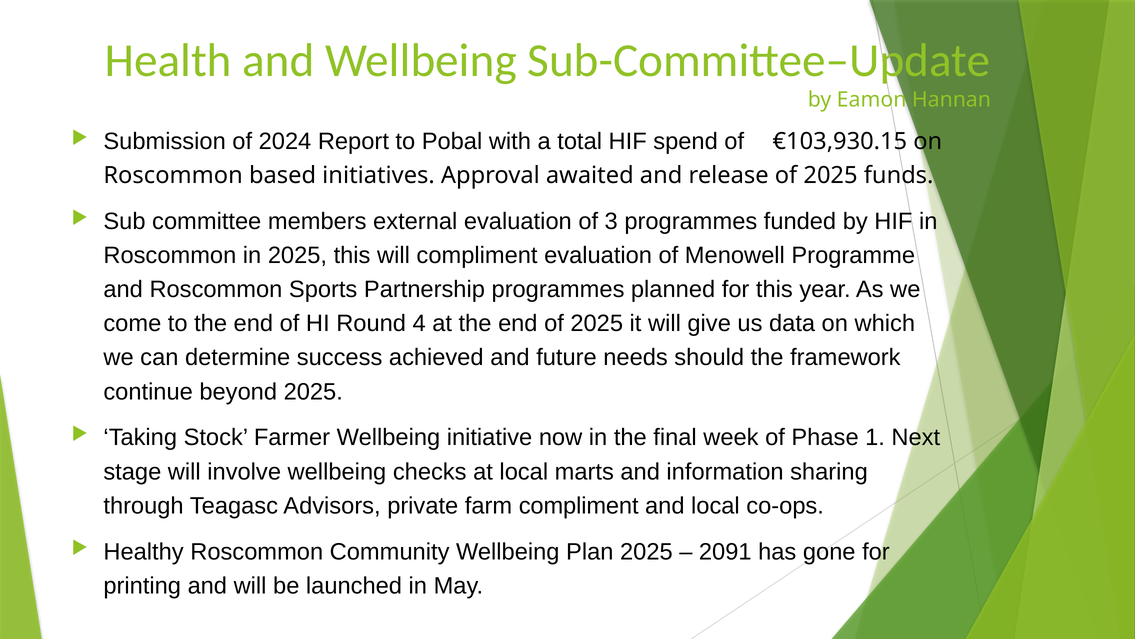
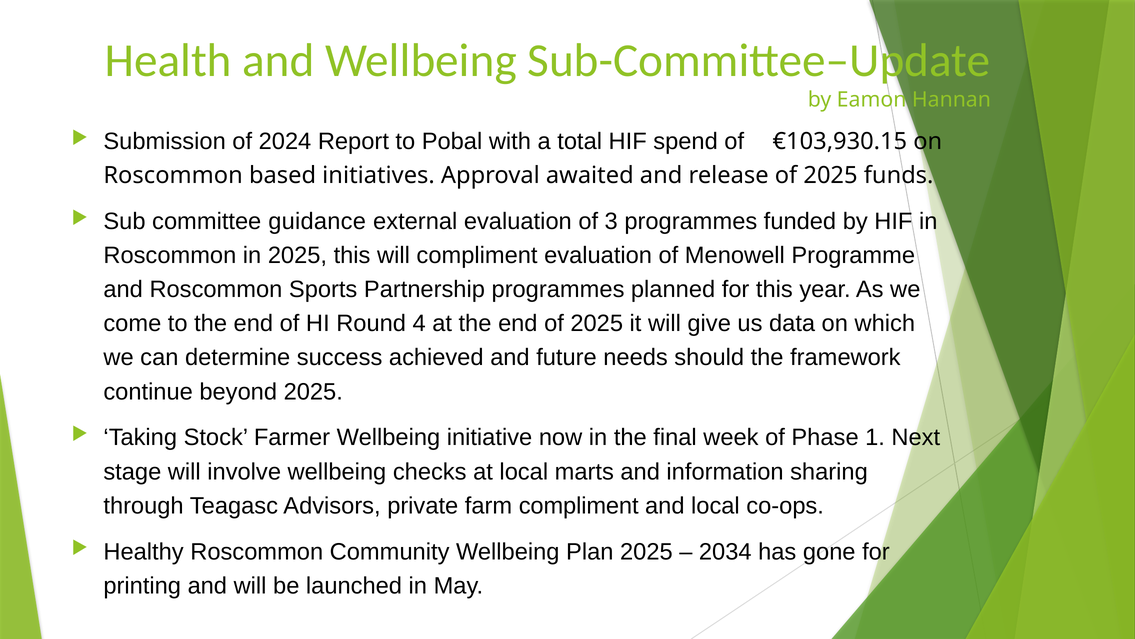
members: members -> guidance
2091: 2091 -> 2034
